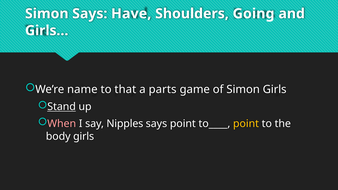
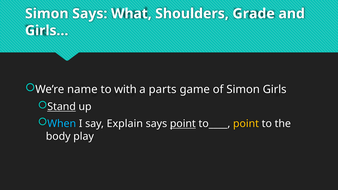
Have: Have -> What
Going: Going -> Grade
that: that -> with
When colour: pink -> light blue
Nipples: Nipples -> Explain
point at (183, 124) underline: none -> present
body girls: girls -> play
